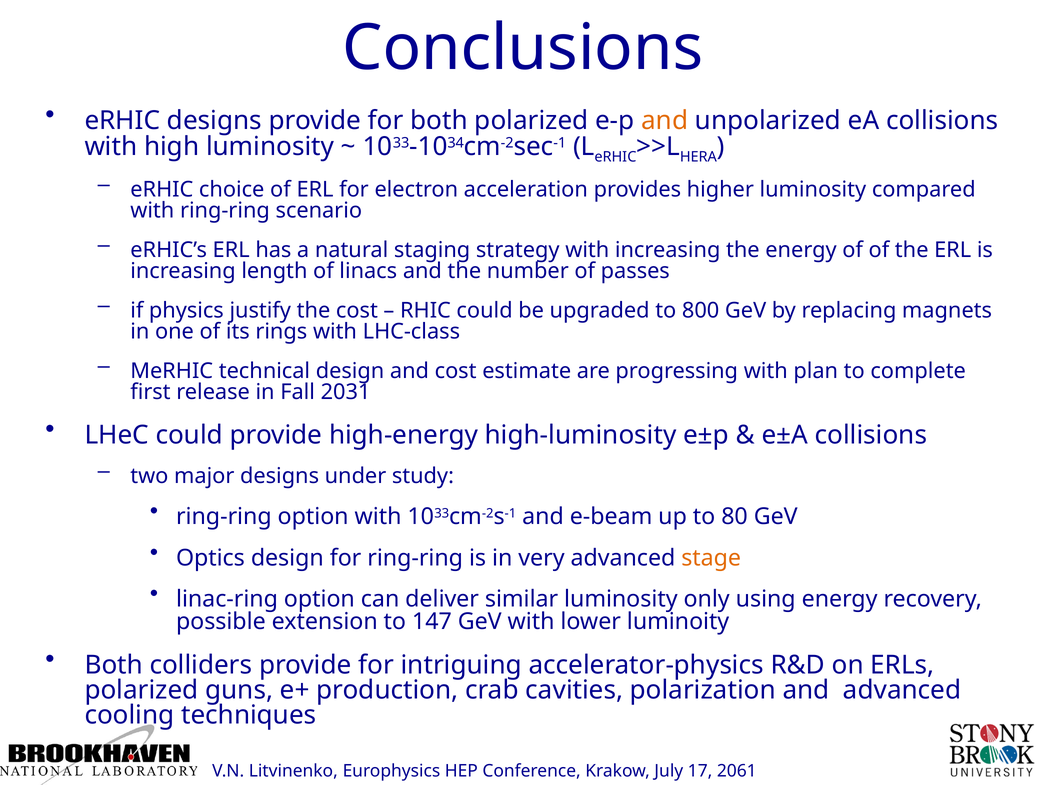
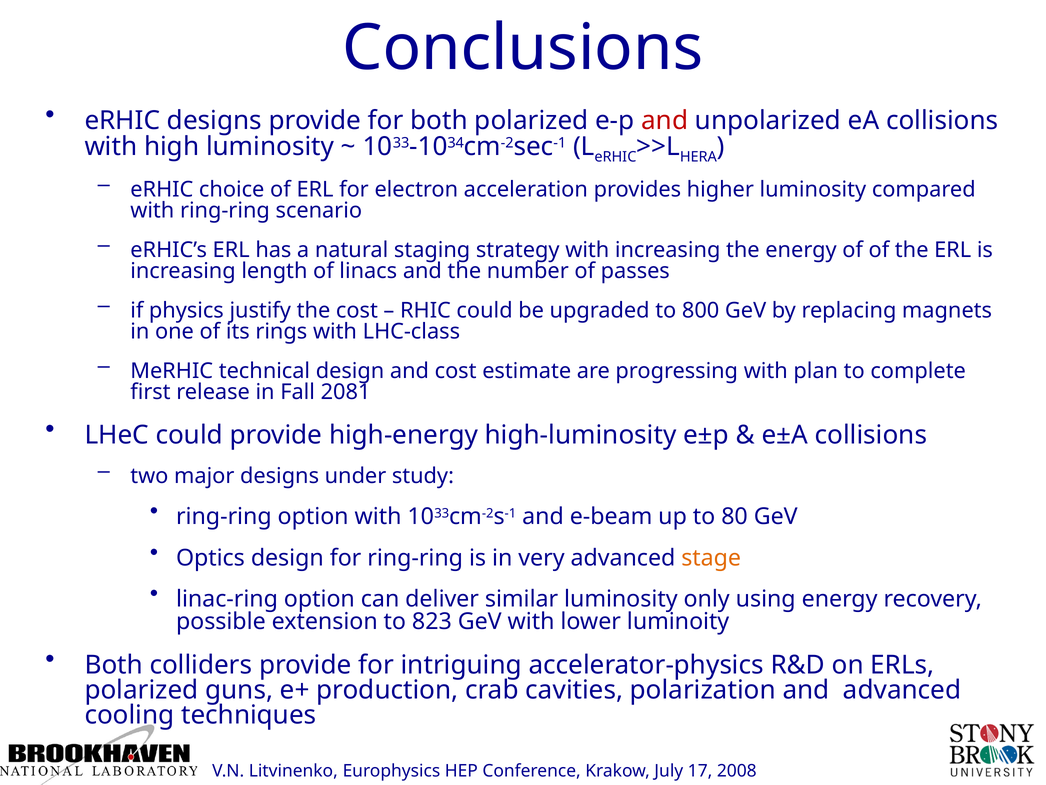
and at (665, 121) colour: orange -> red
2031: 2031 -> 2081
147: 147 -> 823
2061: 2061 -> 2008
